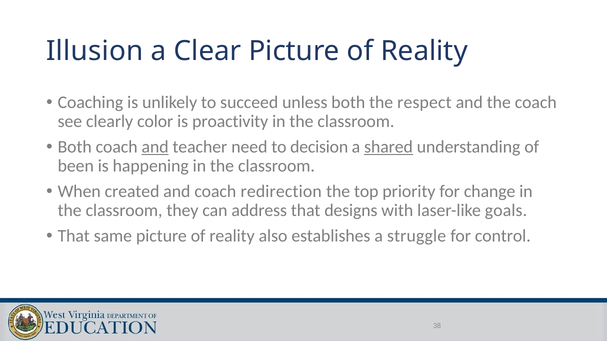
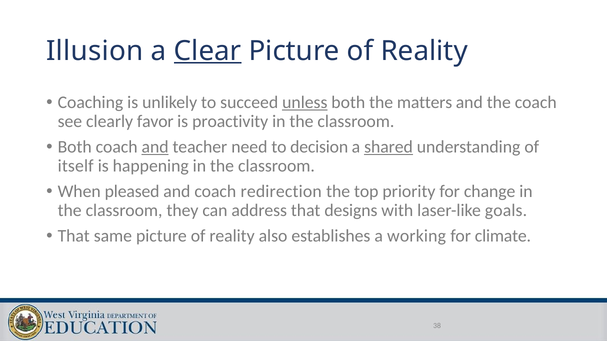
Clear underline: none -> present
unless underline: none -> present
respect: respect -> matters
color: color -> favor
been: been -> itself
created: created -> pleased
struggle: struggle -> working
control: control -> climate
